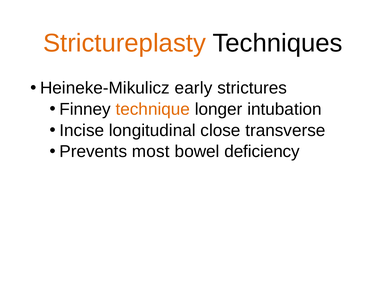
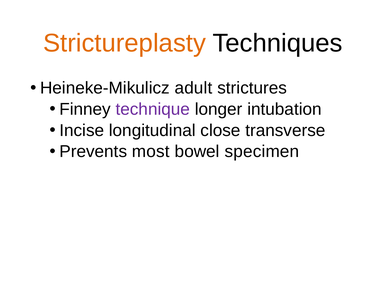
early: early -> adult
technique colour: orange -> purple
deficiency: deficiency -> specimen
